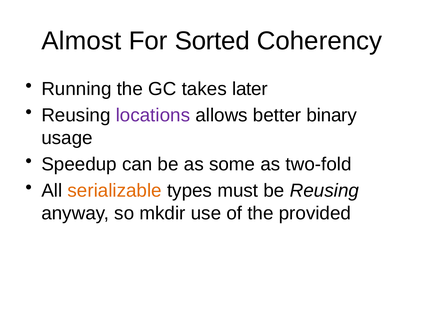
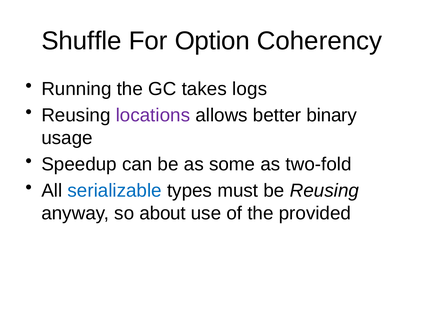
Almost: Almost -> Shuffle
Sorted: Sorted -> Option
later: later -> logs
serializable colour: orange -> blue
mkdir: mkdir -> about
